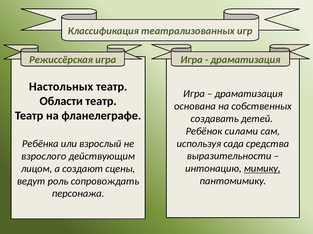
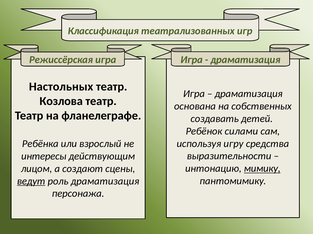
Области: Области -> Козлова
сада: сада -> игру
взрослого: взрослого -> интересы
ведут underline: none -> present
роль сопровождать: сопровождать -> драматизация
